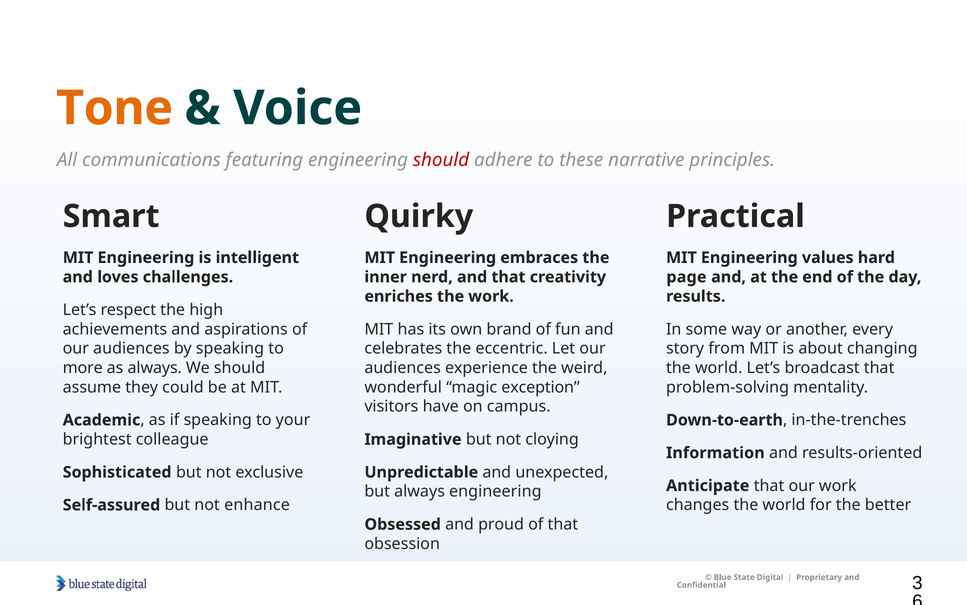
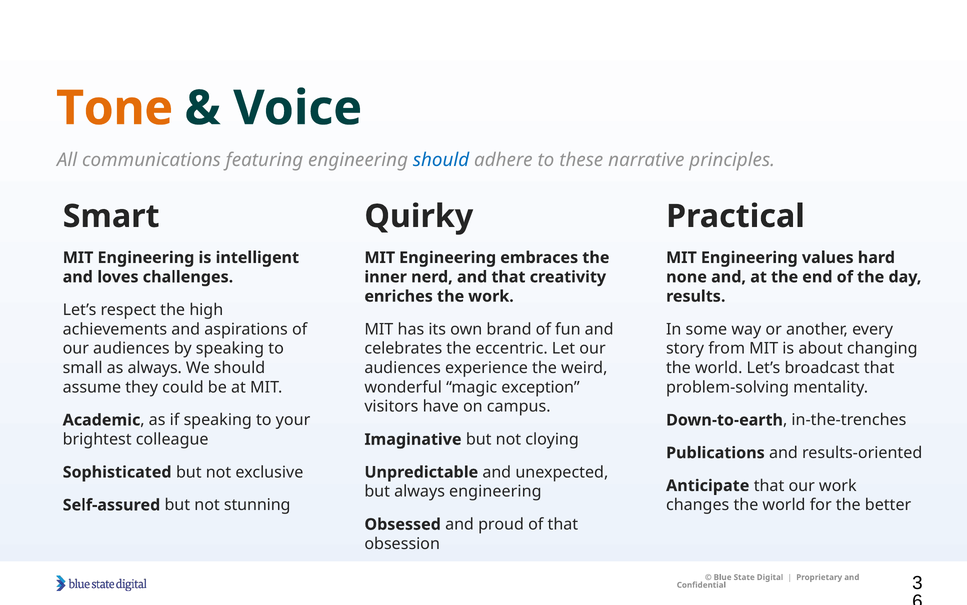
should at (441, 160) colour: red -> blue
page: page -> none
more: more -> small
Information: Information -> Publications
enhance: enhance -> stunning
